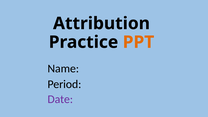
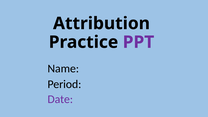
PPT colour: orange -> purple
